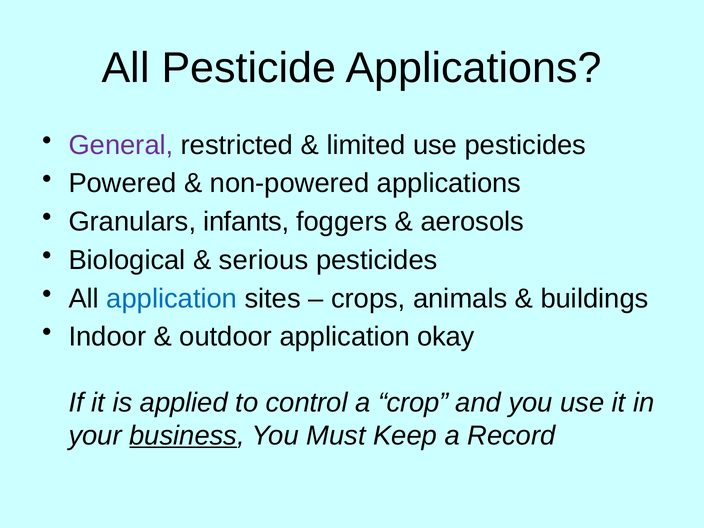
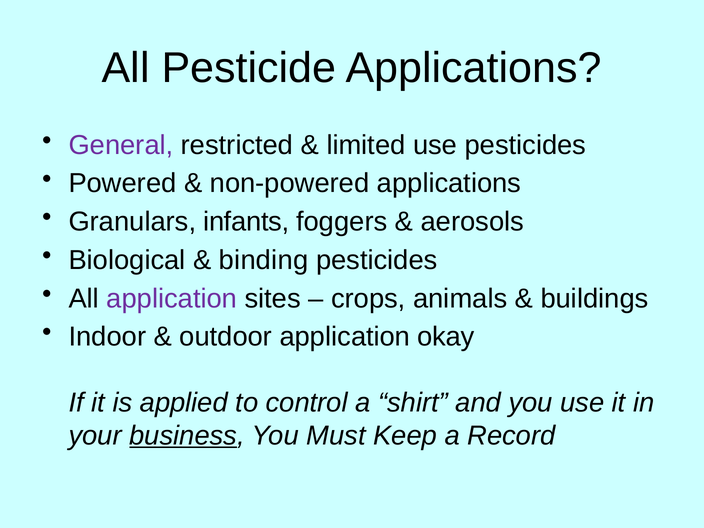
serious: serious -> binding
application at (172, 299) colour: blue -> purple
crop: crop -> shirt
